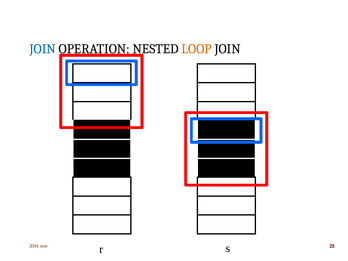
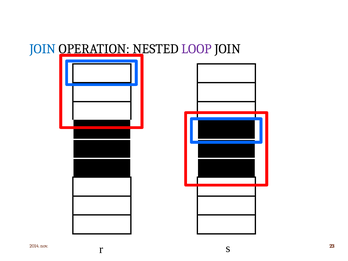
LOOP colour: orange -> purple
